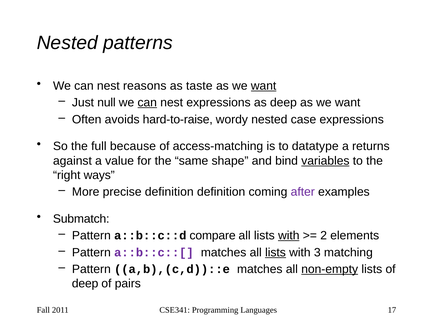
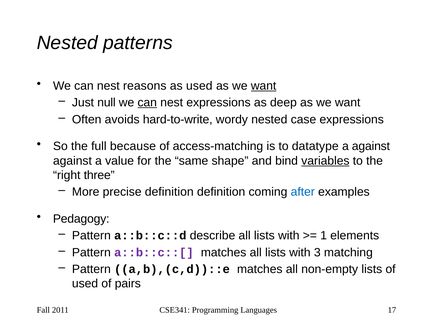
as taste: taste -> used
hard-to-raise: hard-to-raise -> hard-to-write
a returns: returns -> against
ways: ways -> three
after colour: purple -> blue
Submatch: Submatch -> Pedagogy
compare: compare -> describe
with at (289, 236) underline: present -> none
2: 2 -> 1
lists at (275, 253) underline: present -> none
non-empty underline: present -> none
deep at (85, 284): deep -> used
